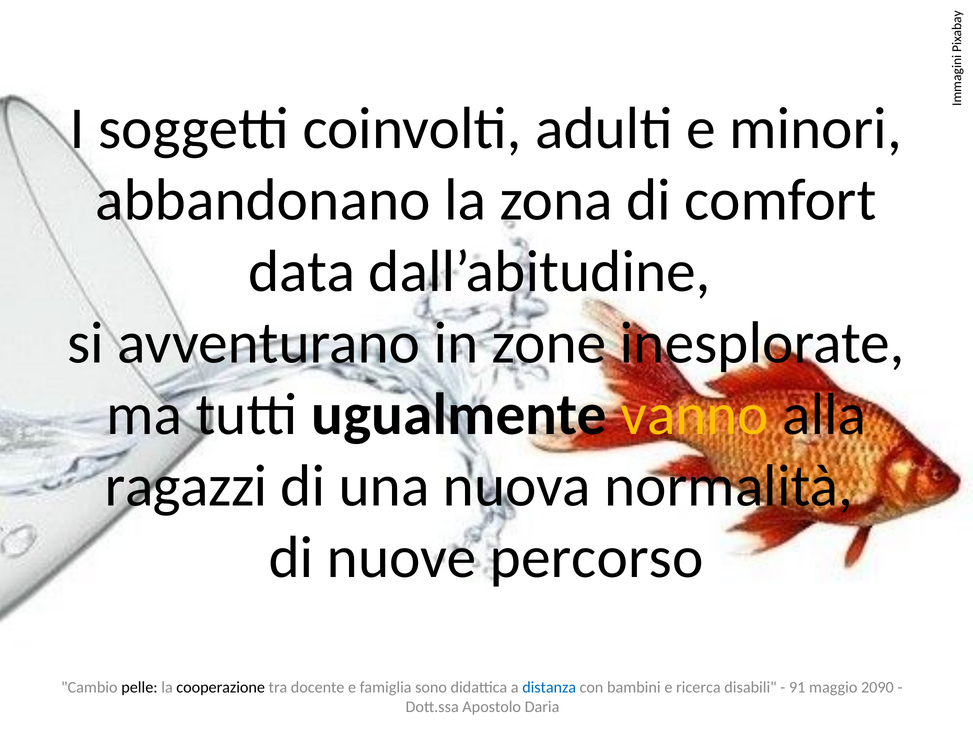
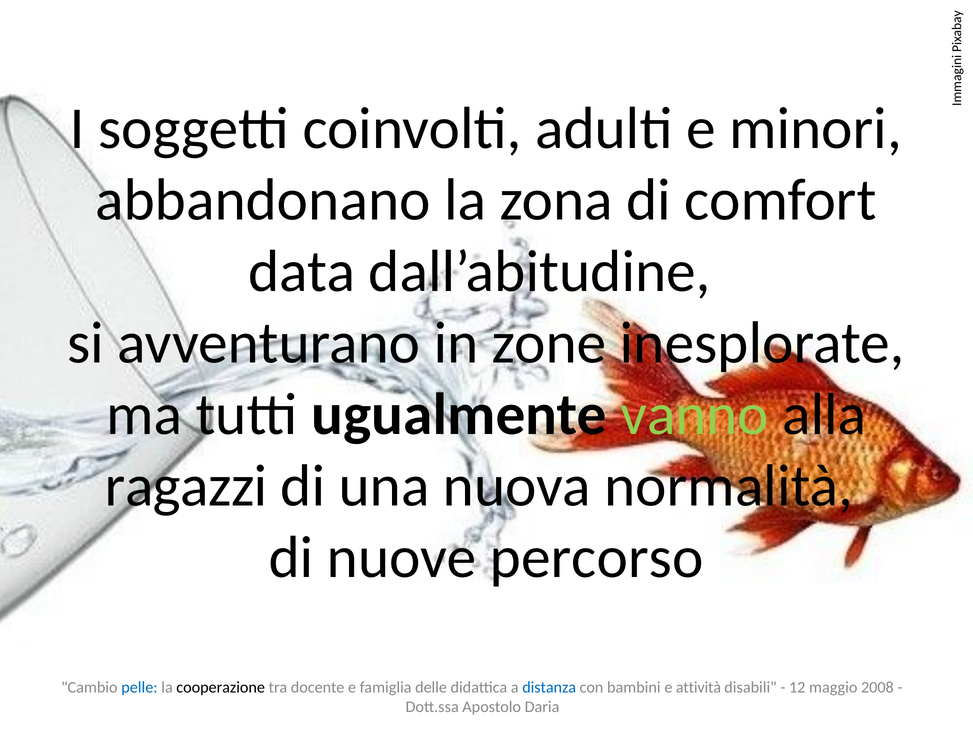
vanno colour: yellow -> light green
pelle colour: black -> blue
sono: sono -> delle
ricerca: ricerca -> attività
91: 91 -> 12
2090: 2090 -> 2008
